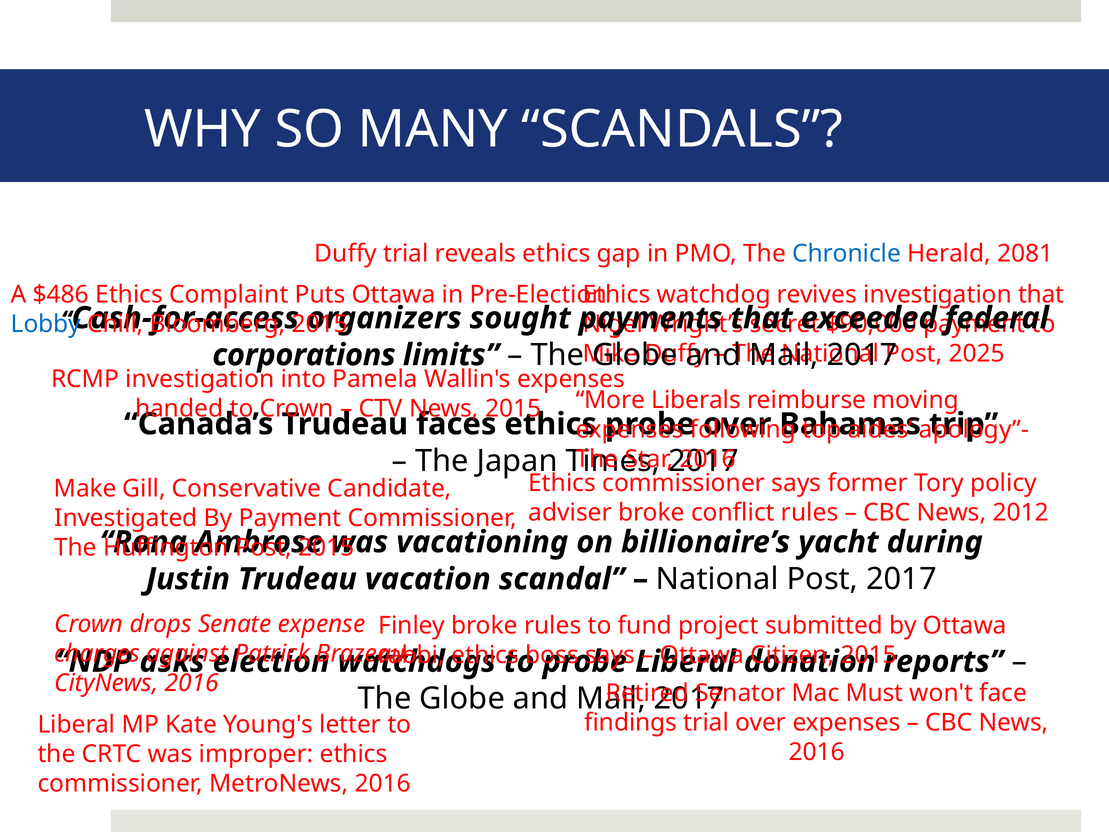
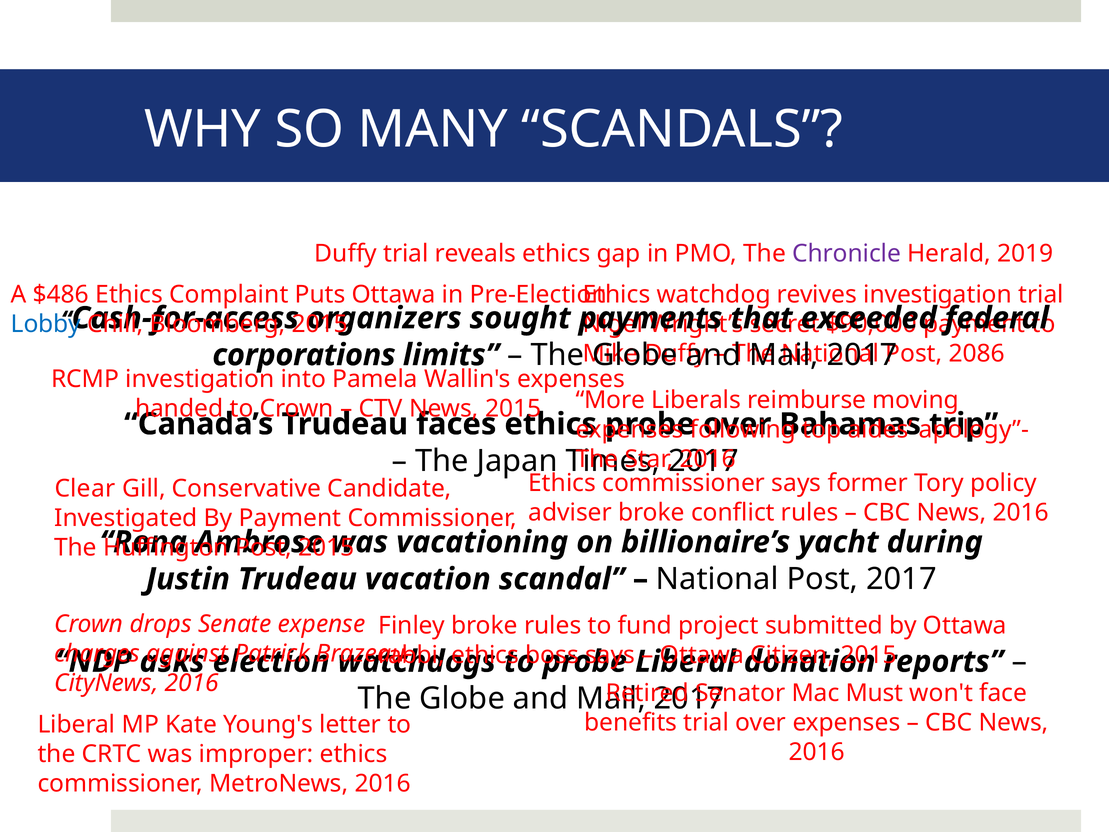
Chronicle colour: blue -> purple
2081: 2081 -> 2019
investigation that: that -> trial
2025: 2025 -> 2086
Make: Make -> Clear
2012 at (1021, 513): 2012 -> 2016
findings: findings -> benefits
